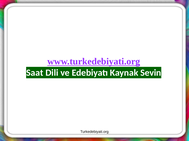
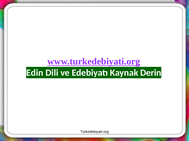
Saat: Saat -> Edin
Sevin: Sevin -> Derin
